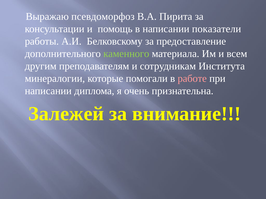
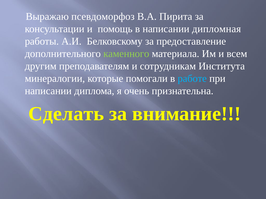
показатели: показатели -> дипломная
работе colour: pink -> light blue
Залежей: Залежей -> Сделать
